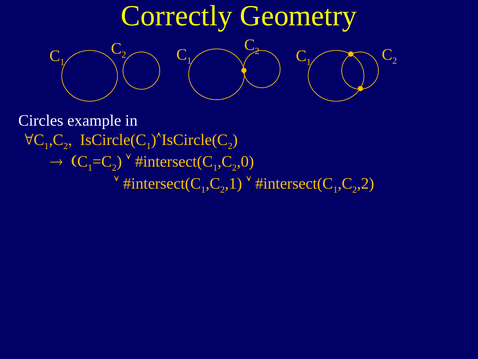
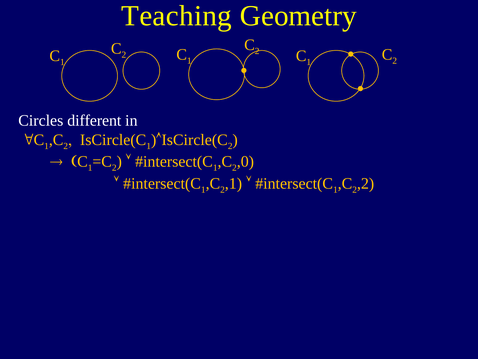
Correctly: Correctly -> Teaching
example: example -> different
